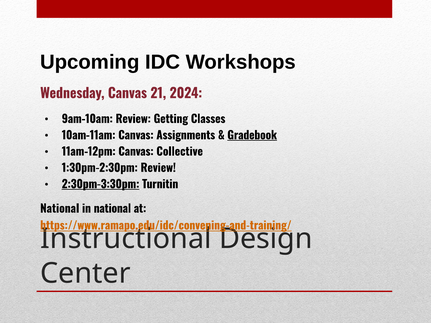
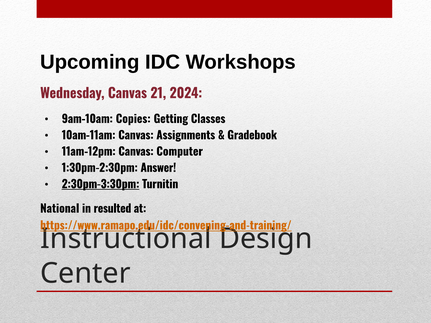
9am-10am Review: Review -> Copies
Gradebook underline: present -> none
Collective: Collective -> Computer
1:30pm-2:30pm Review: Review -> Answer
in national: national -> resulted
